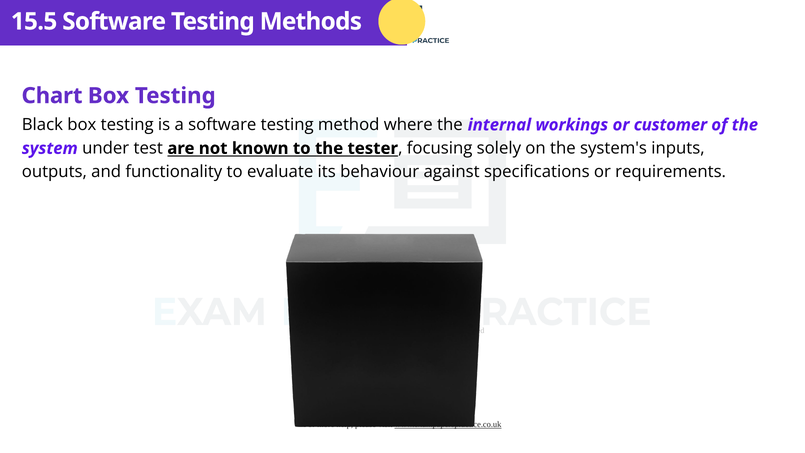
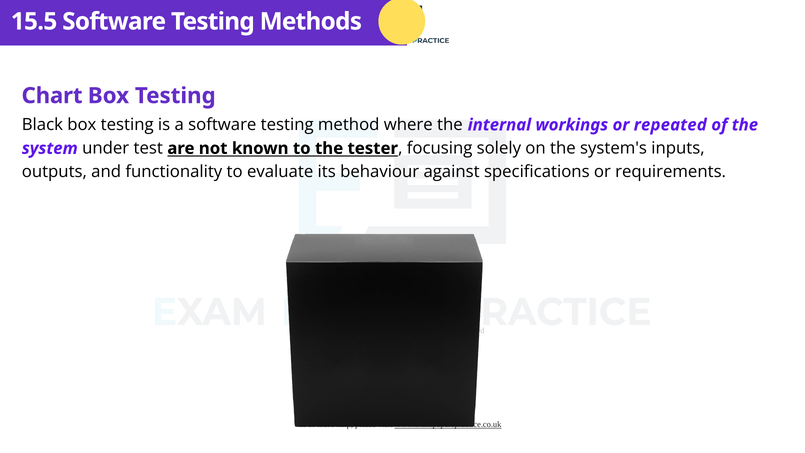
customer: customer -> repeated
